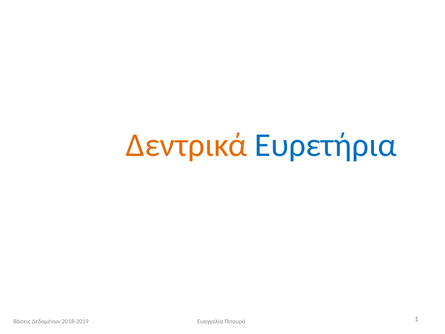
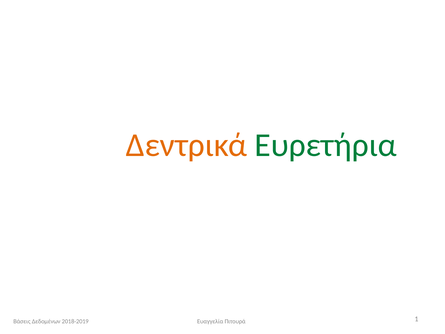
Ευρετήρια colour: blue -> green
